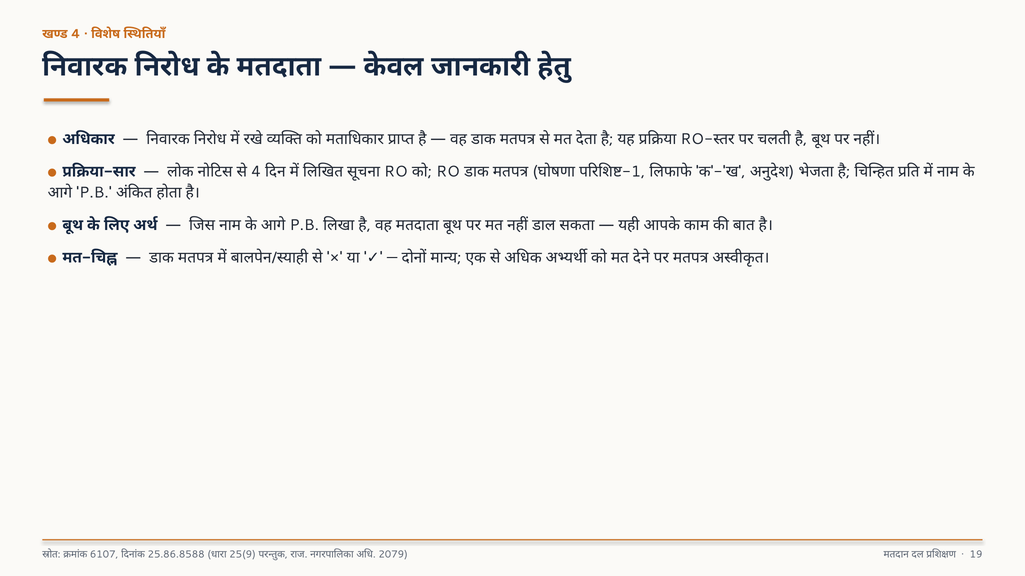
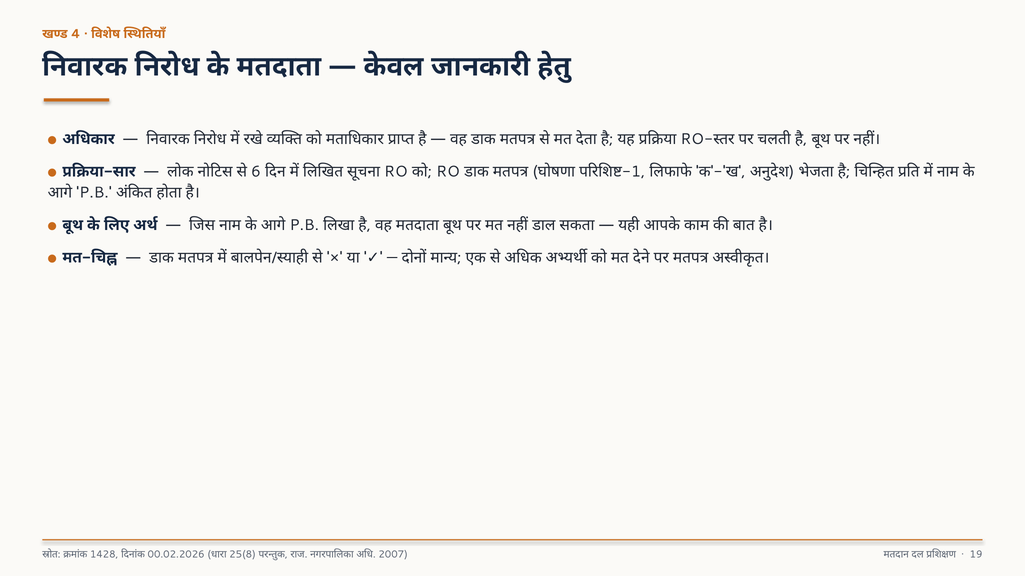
4 at (256, 172): 4 -> 6
6107: 6107 -> 1428
25.86.8588: 25.86.8588 -> 00.02.2026
25(9: 25(9 -> 25(8
2079: 2079 -> 2007
